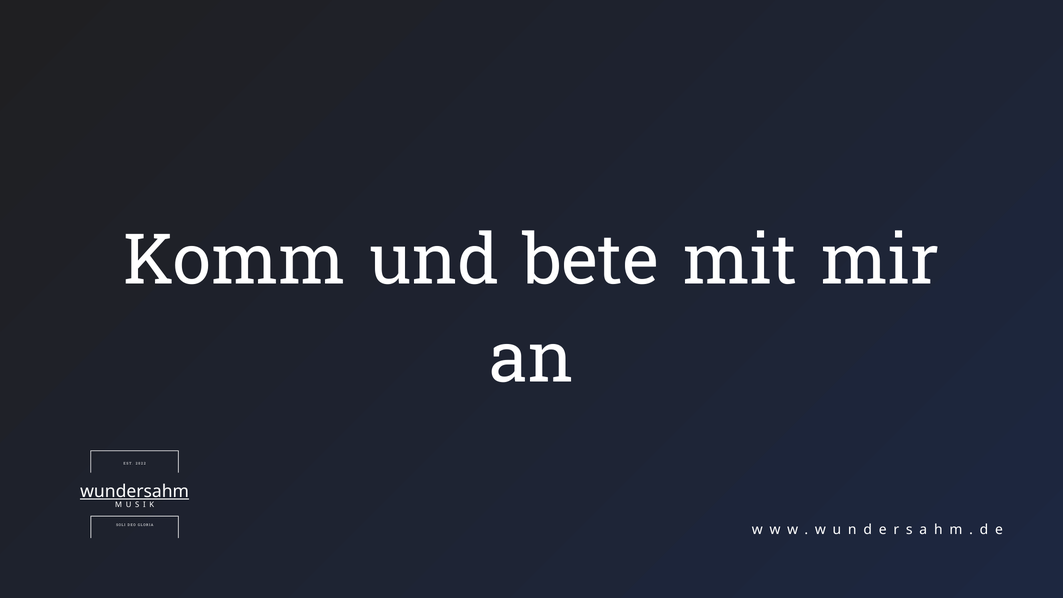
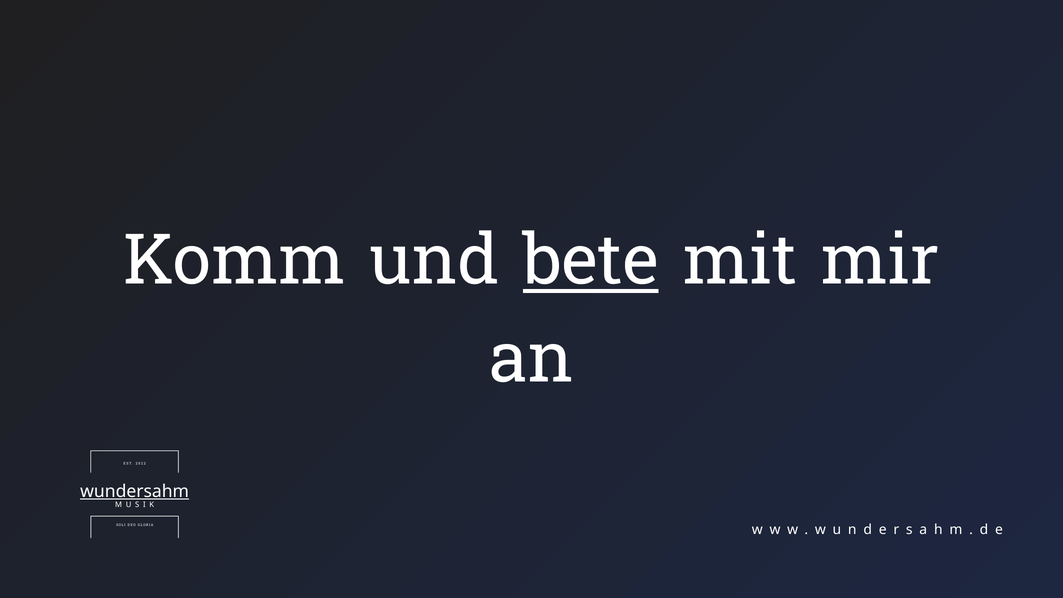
bete underline: none -> present
